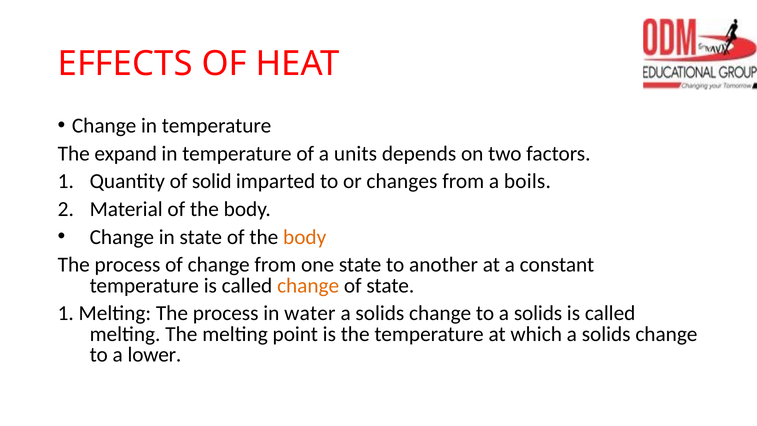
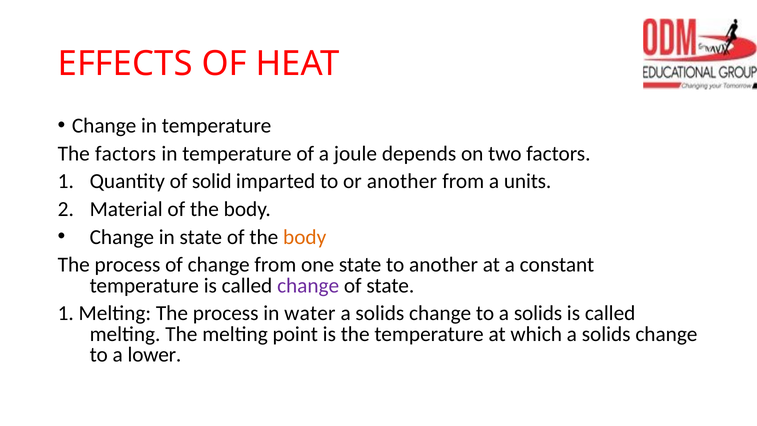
The expand: expand -> factors
units: units -> joule
or changes: changes -> another
boils: boils -> units
change at (308, 285) colour: orange -> purple
